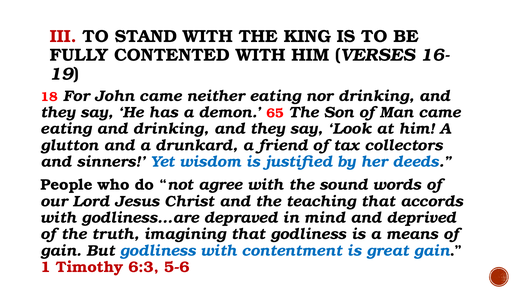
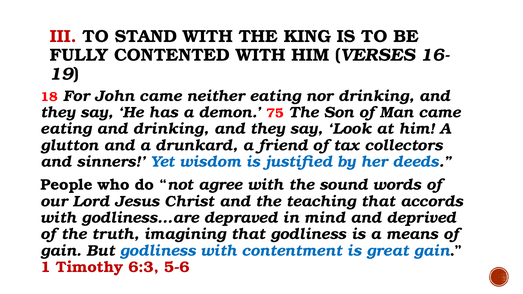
65: 65 -> 75
